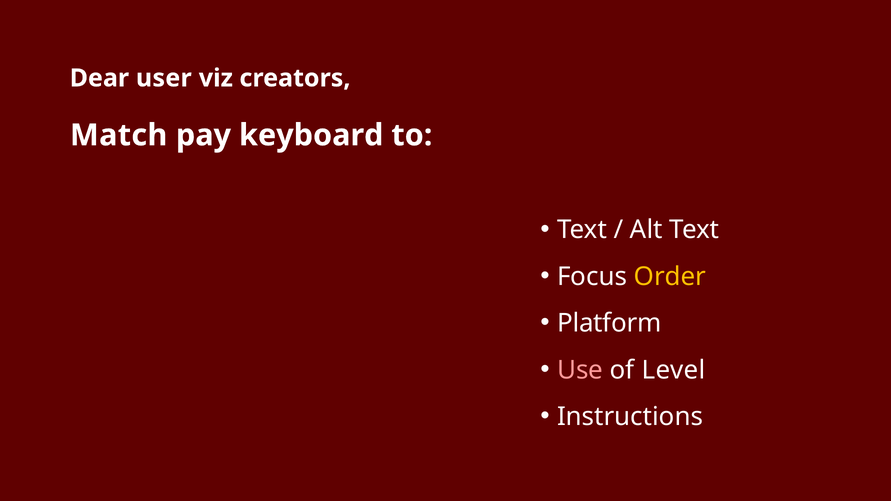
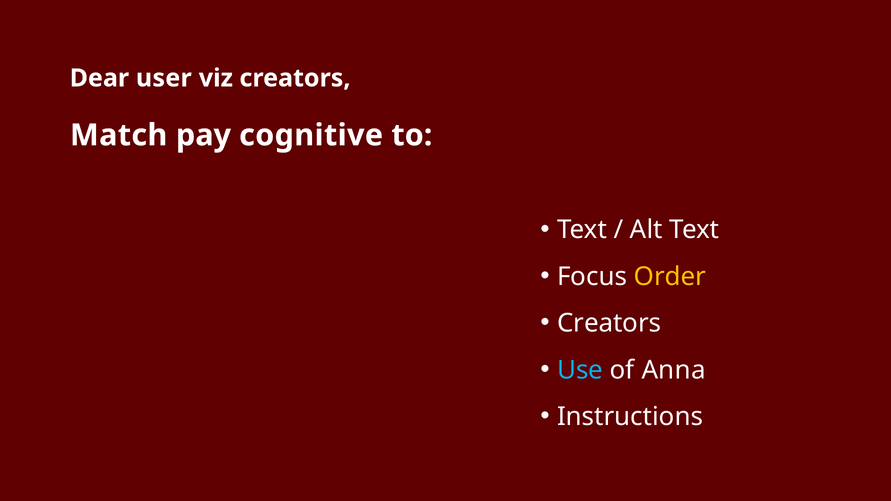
keyboard: keyboard -> cognitive
Platform at (609, 323): Platform -> Creators
Use colour: pink -> light blue
Level: Level -> Anna
